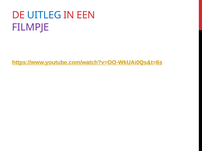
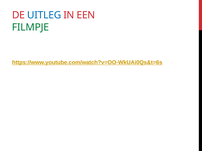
FILMPJE colour: purple -> green
